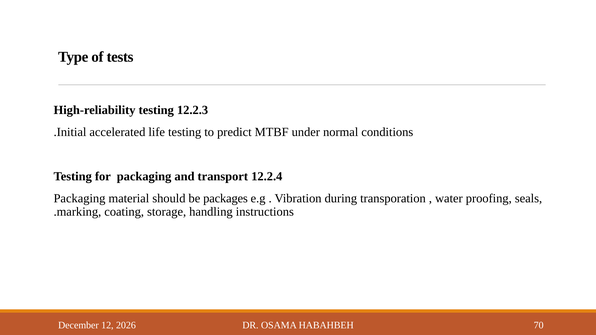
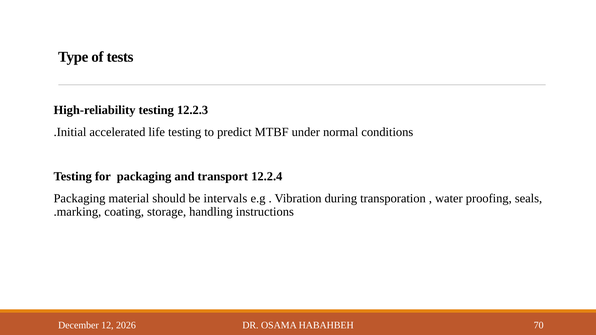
packages: packages -> intervals
